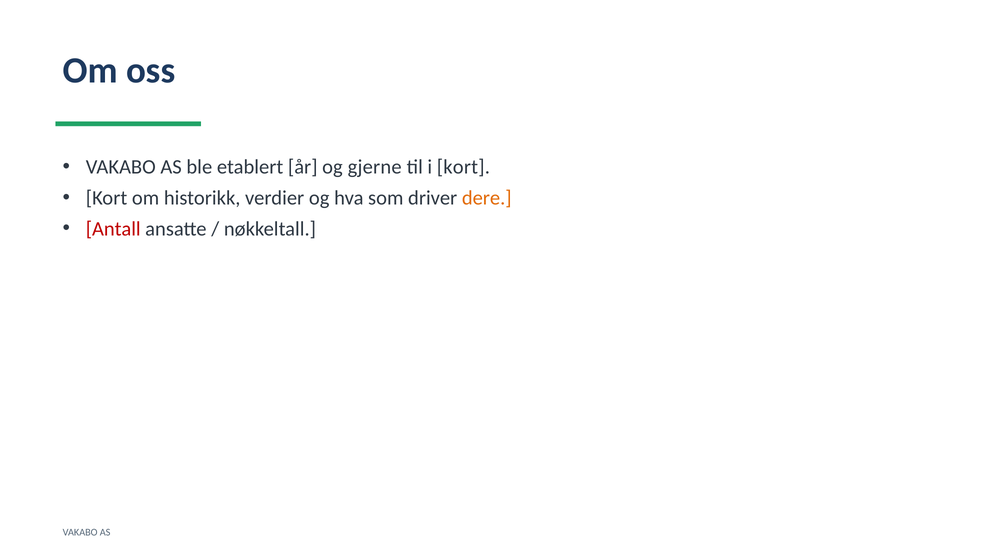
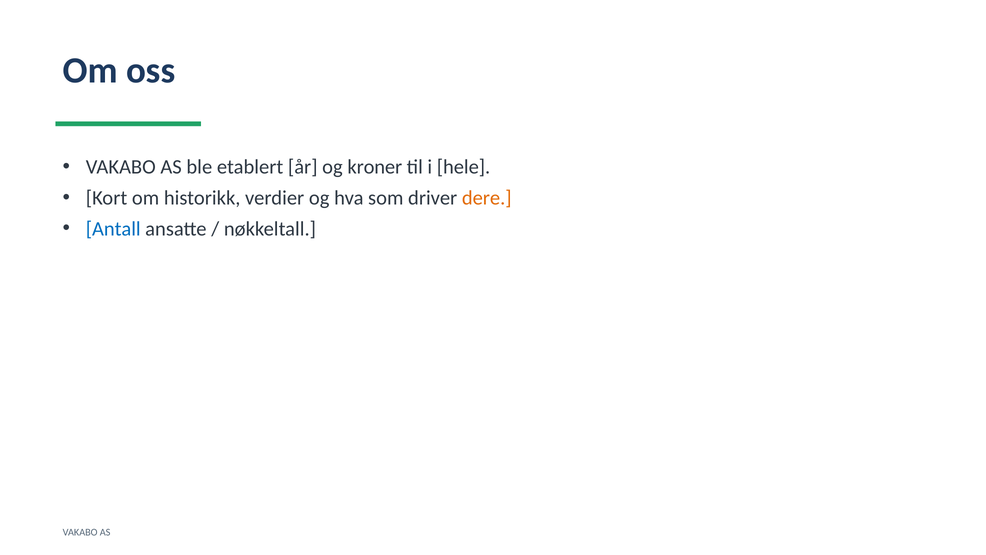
gjerne: gjerne -> kroner
i kort: kort -> hele
Antall colour: red -> blue
